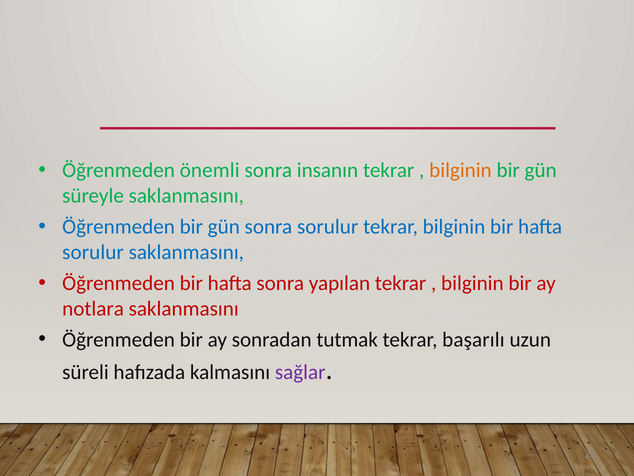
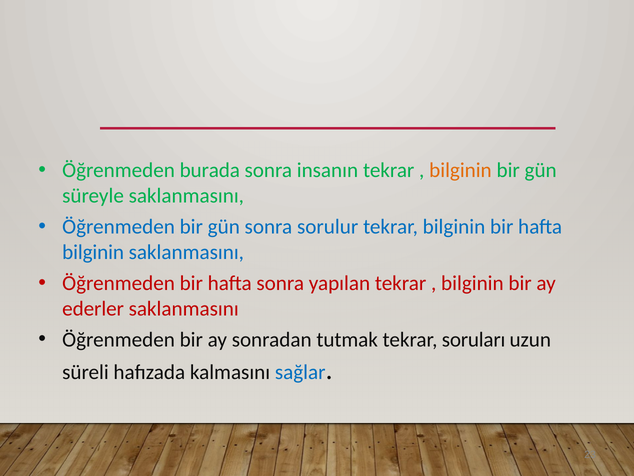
önemli: önemli -> burada
sorulur at (93, 252): sorulur -> bilginin
notlara: notlara -> ederler
başarılı: başarılı -> soruları
sağlar colour: purple -> blue
